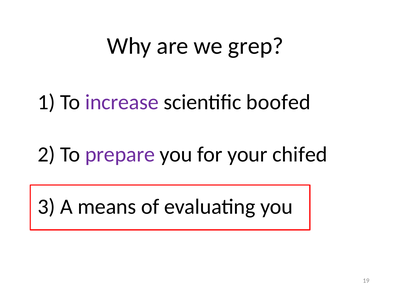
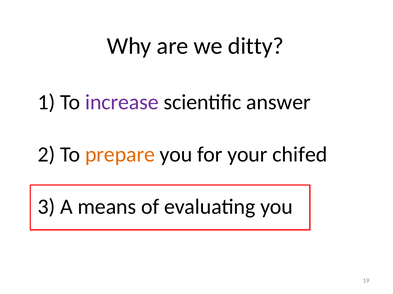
grep: grep -> ditty
boofed: boofed -> answer
prepare colour: purple -> orange
